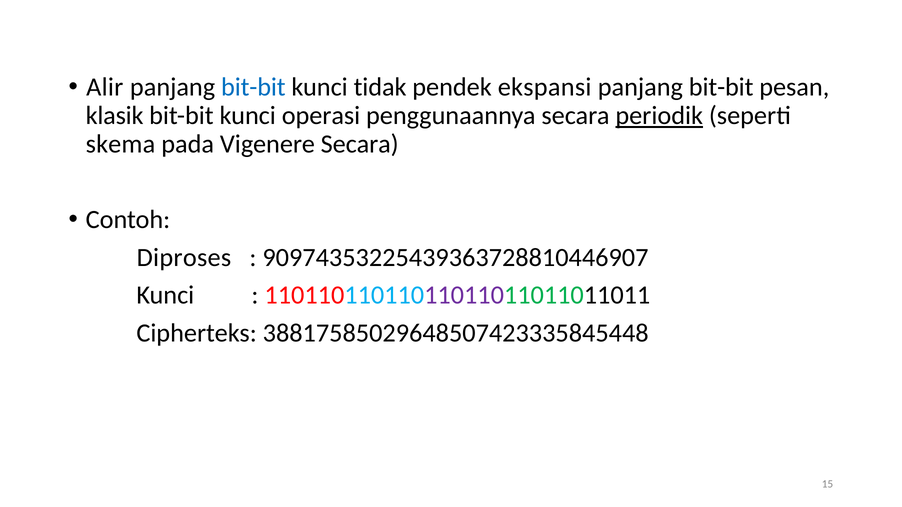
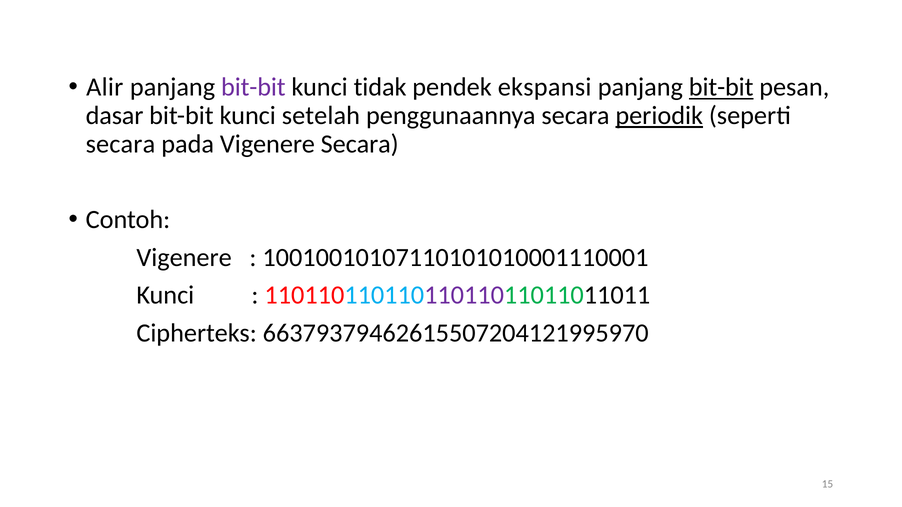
bit-bit at (253, 87) colour: blue -> purple
bit-bit at (721, 87) underline: none -> present
klasik: klasik -> dasar
operasi: operasi -> setelah
skema at (120, 144): skema -> secara
Diproses at (184, 258): Diproses -> Vigenere
90974353225439363728810446907: 90974353225439363728810446907 -> 10010010107110101010001110001
38817585029648507423335845448: 38817585029648507423335845448 -> 66379379462615507204121995970
